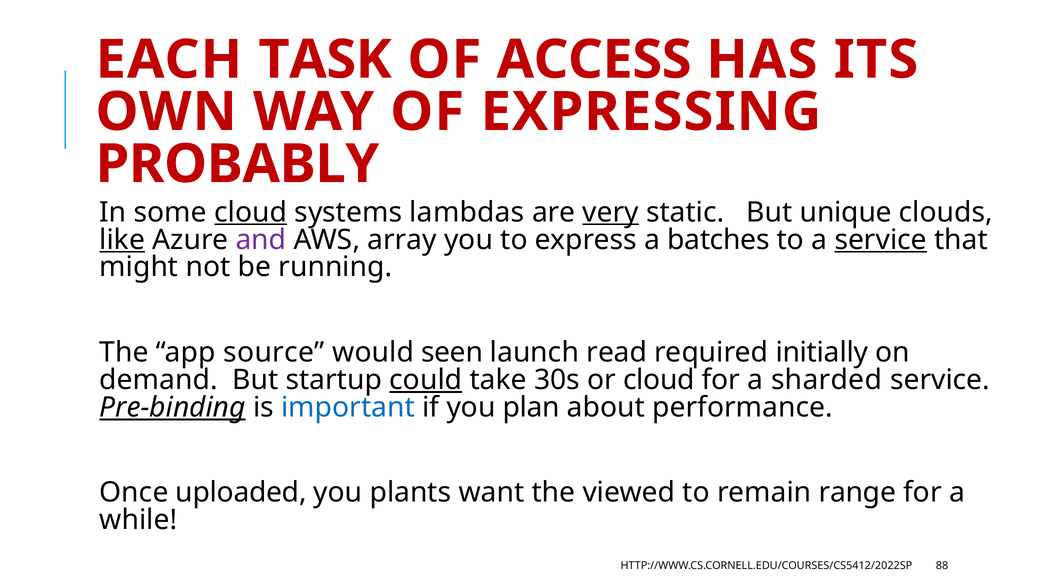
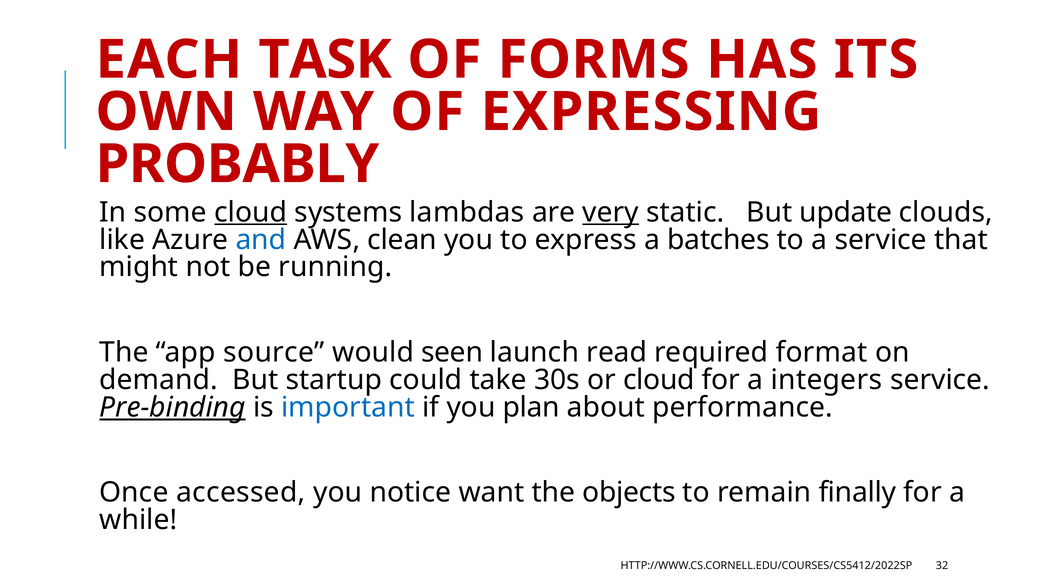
ACCESS: ACCESS -> FORMS
unique: unique -> update
like underline: present -> none
and colour: purple -> blue
array: array -> clean
service at (881, 240) underline: present -> none
initially: initially -> format
could underline: present -> none
sharded: sharded -> integers
uploaded: uploaded -> accessed
plants: plants -> notice
viewed: viewed -> objects
range: range -> finally
88: 88 -> 32
